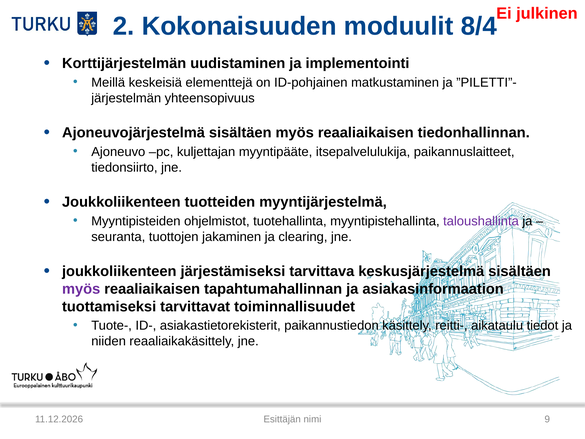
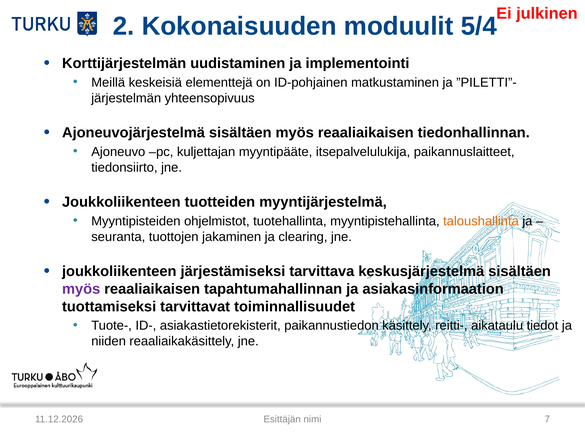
8/4: 8/4 -> 5/4
taloushallinta colour: purple -> orange
9: 9 -> 7
